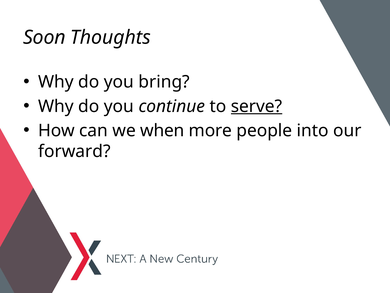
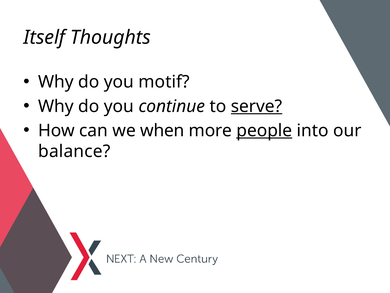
Soon: Soon -> Itself
bring: bring -> motif
people underline: none -> present
forward: forward -> balance
